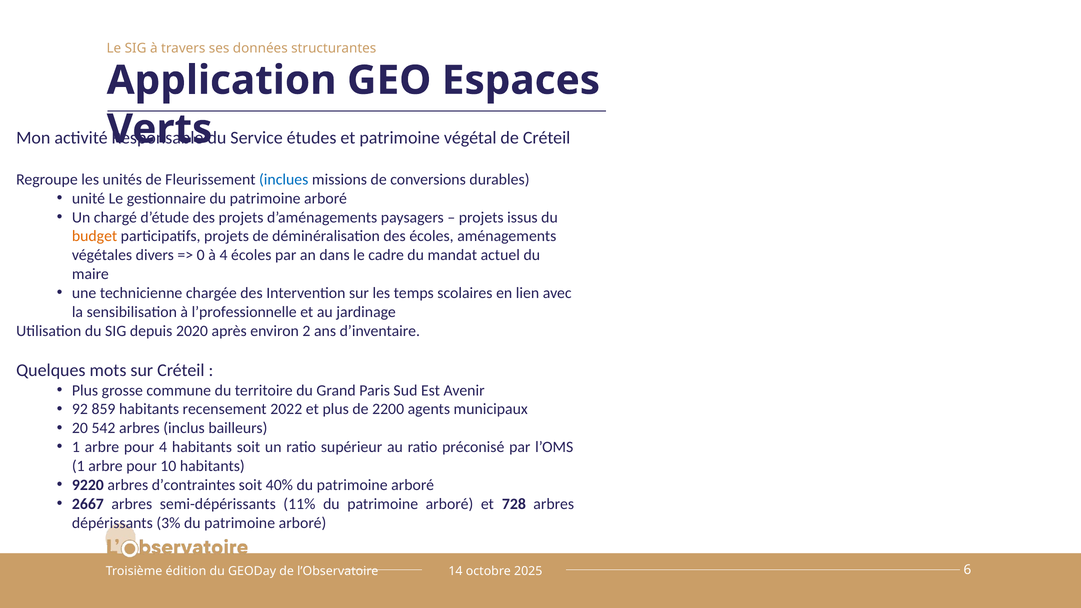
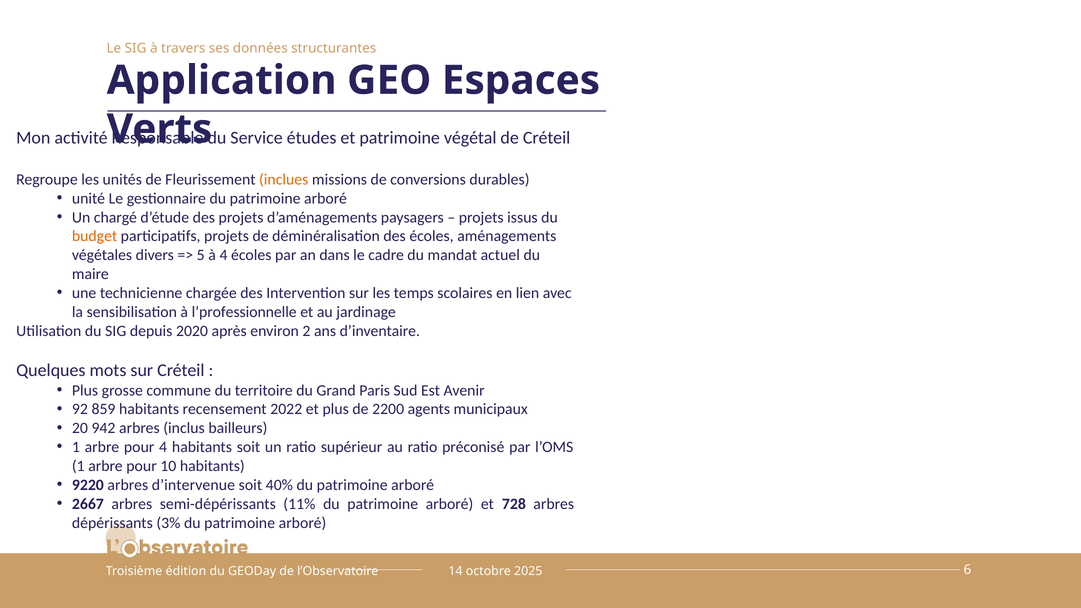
inclues colour: blue -> orange
0: 0 -> 5
542: 542 -> 942
d’contraintes: d’contraintes -> d’intervenue
